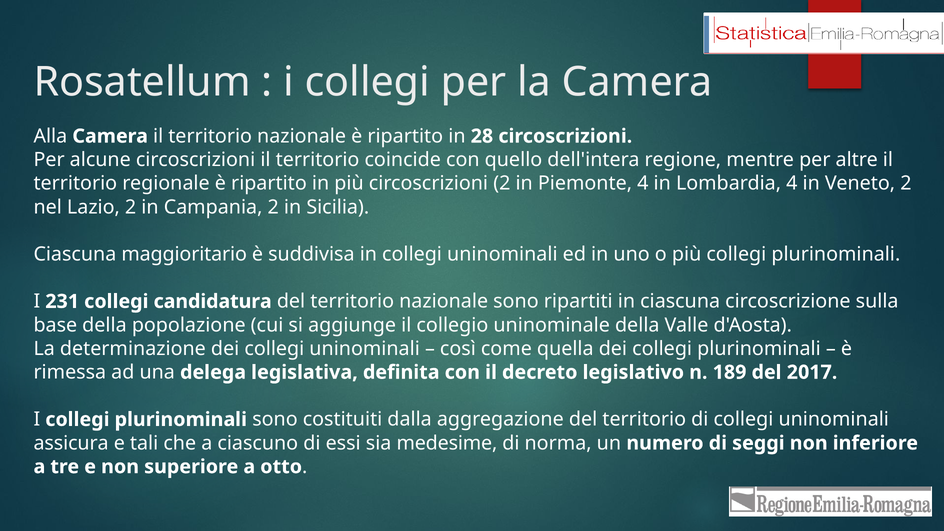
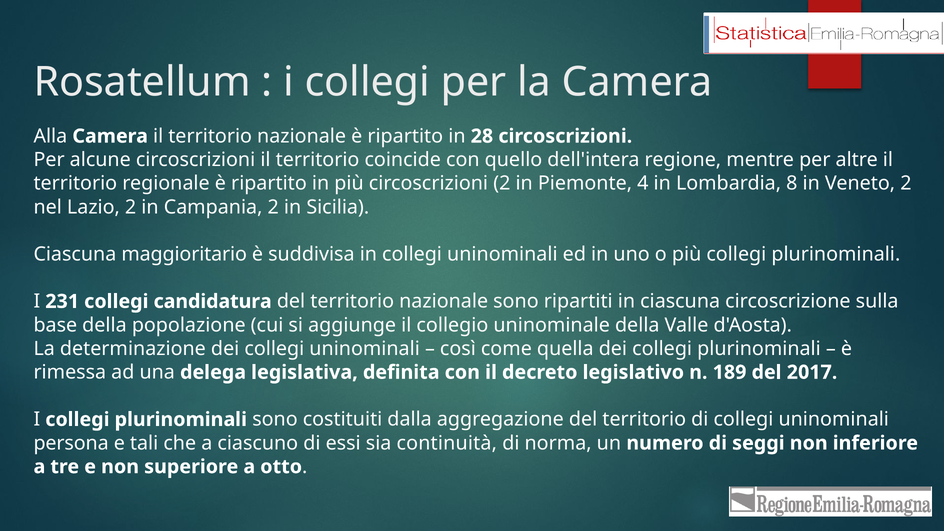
Lombardia 4: 4 -> 8
assicura: assicura -> persona
medesime: medesime -> continuità
